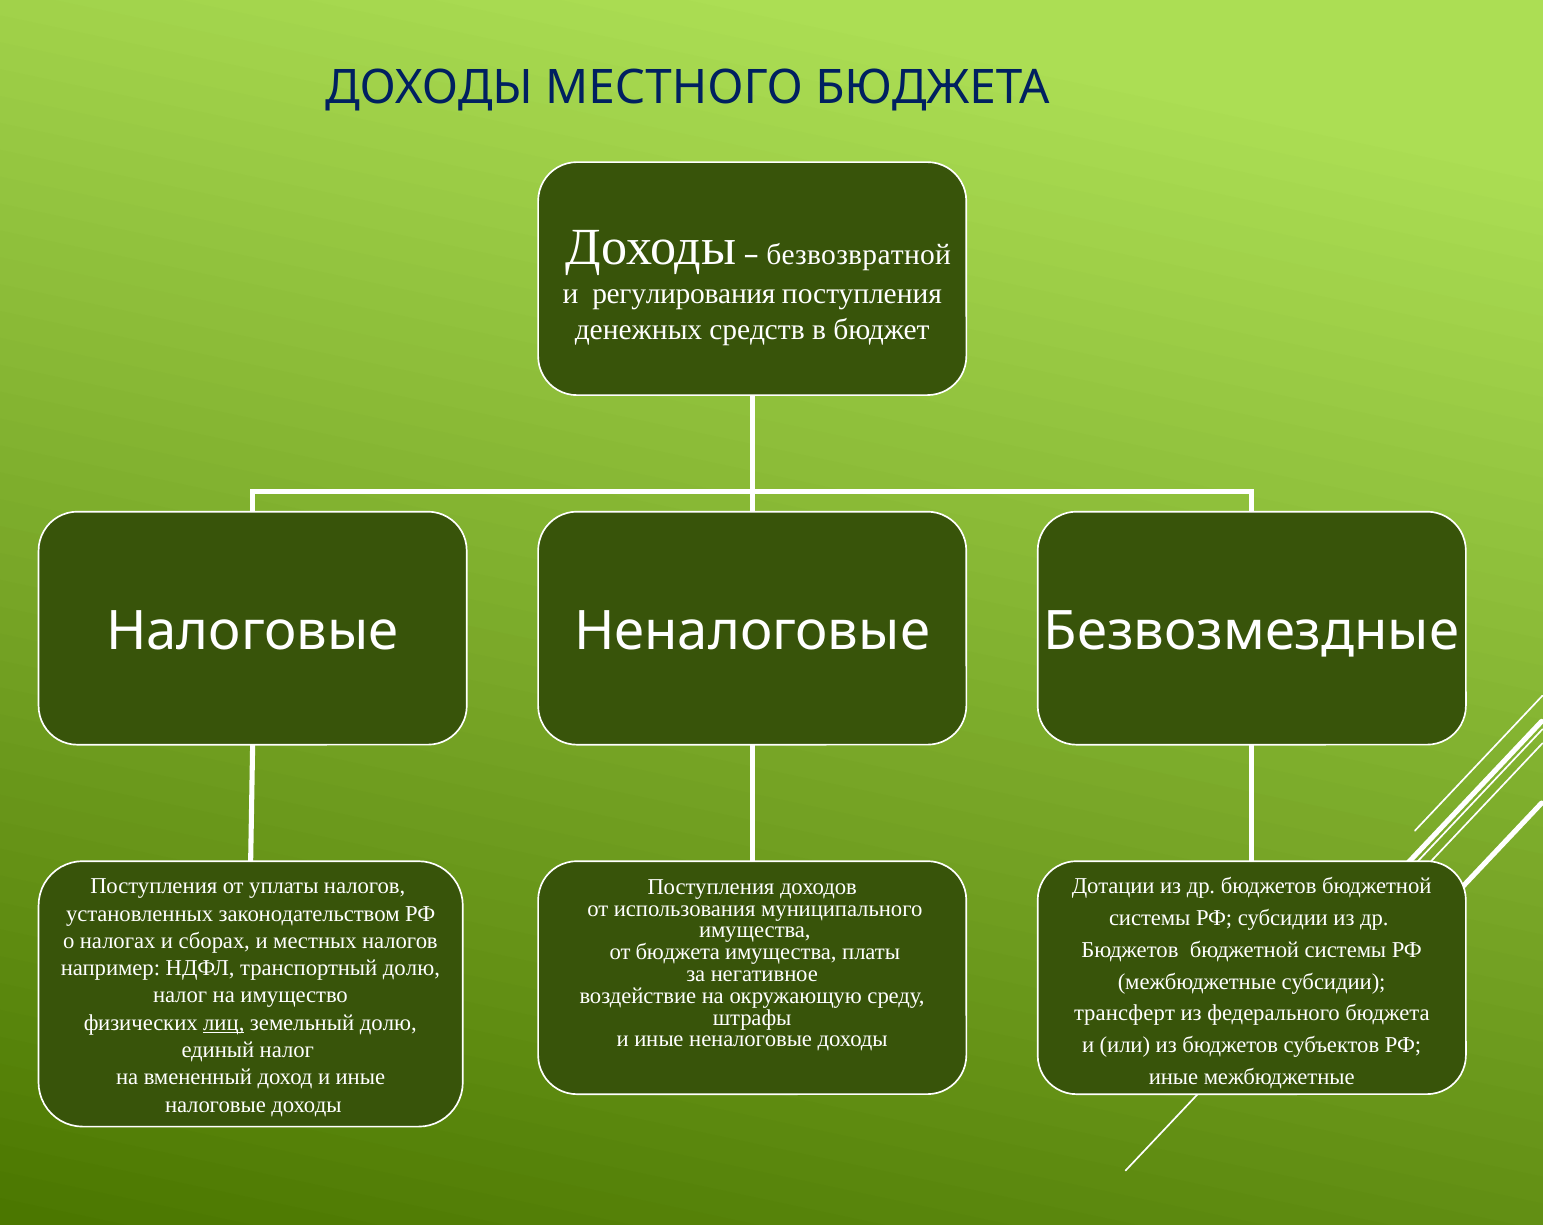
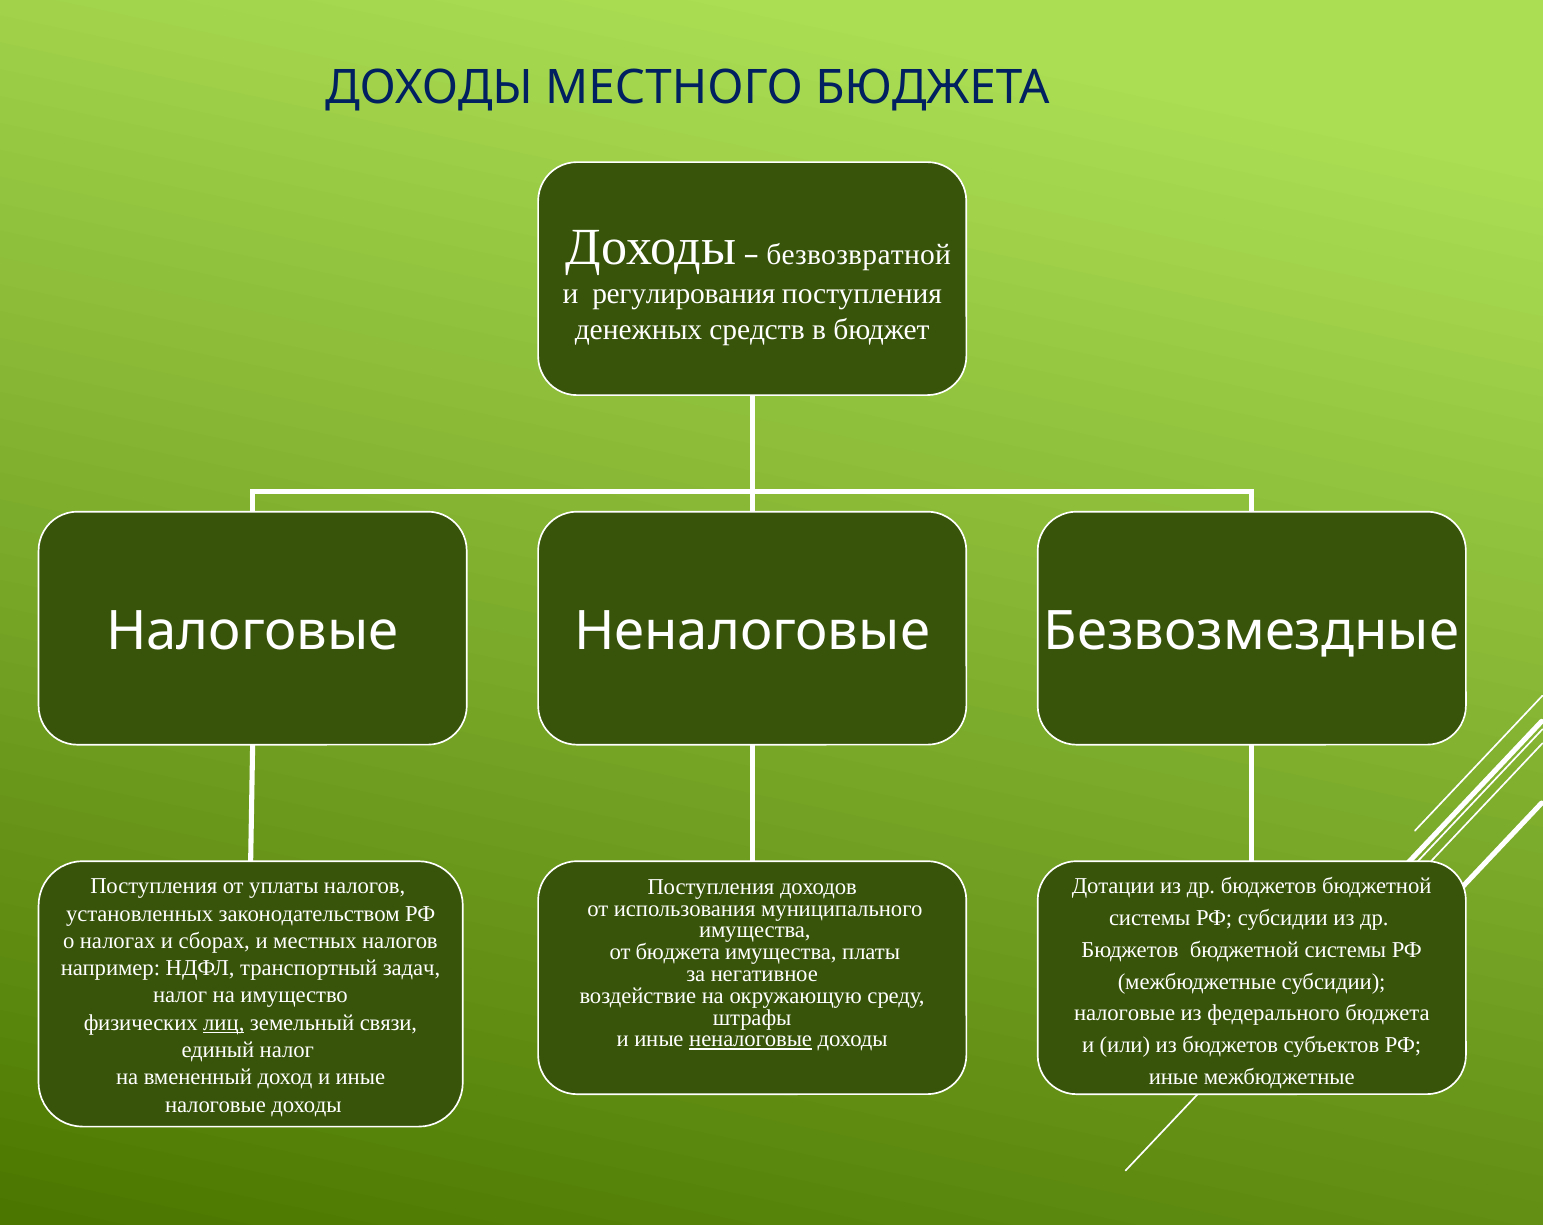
транспортный долю: долю -> задач
трансферт at (1125, 1013): трансферт -> налоговые
земельный долю: долю -> связи
неналоговые at (751, 1039) underline: none -> present
